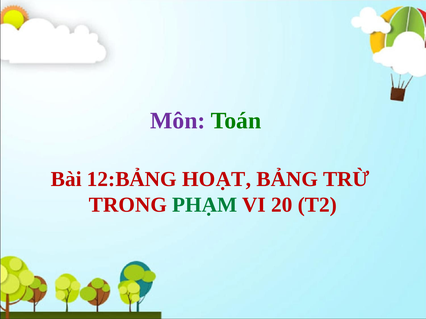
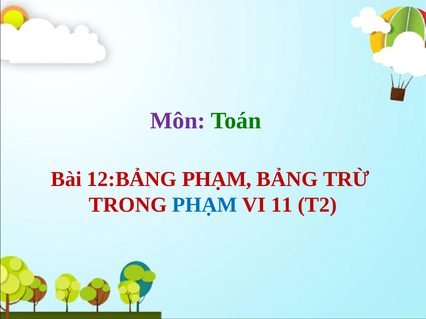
12:BẢNG HOẠT: HOẠT -> PHẠM
PHẠM at (205, 205) colour: green -> blue
20: 20 -> 11
